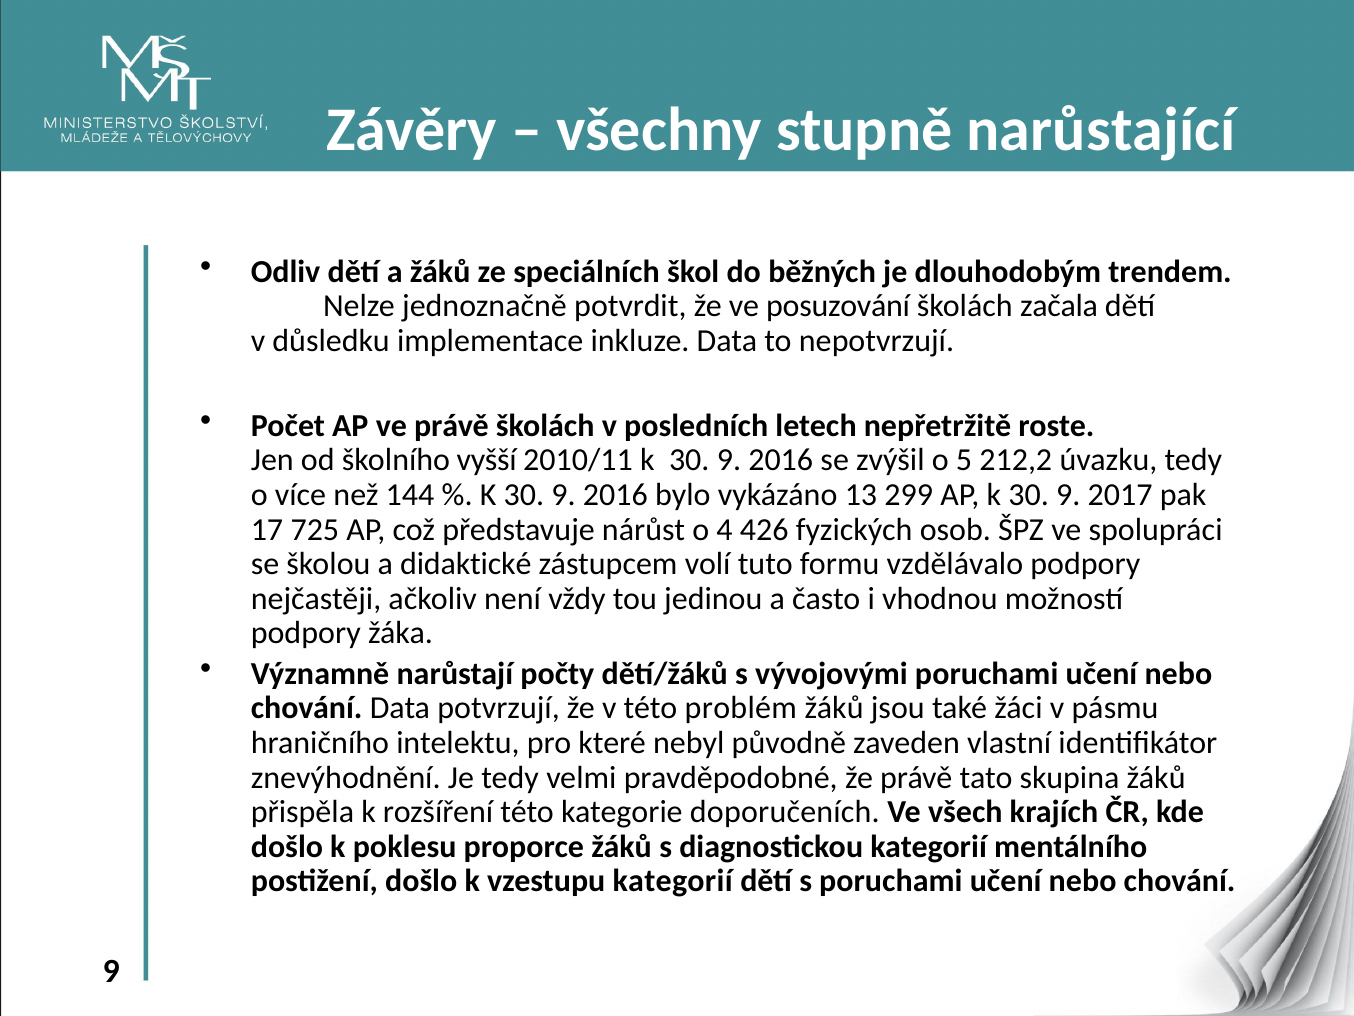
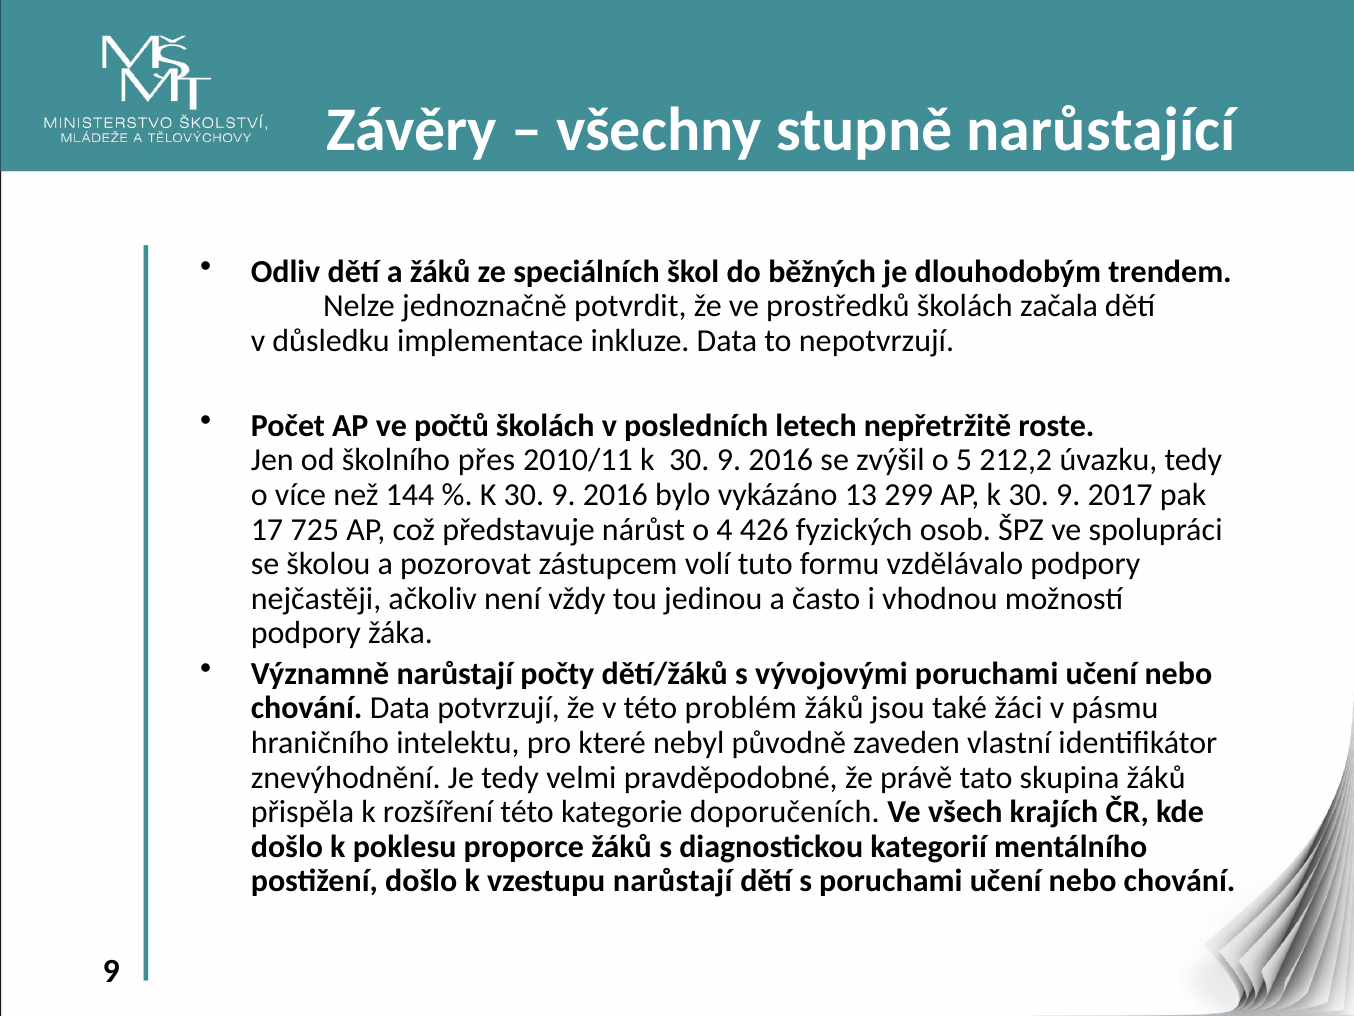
posuzování: posuzování -> prostředků
ve právě: právě -> počtů
vyšší: vyšší -> přes
didaktické: didaktické -> pozorovat
vzestupu kategorií: kategorií -> narůstají
